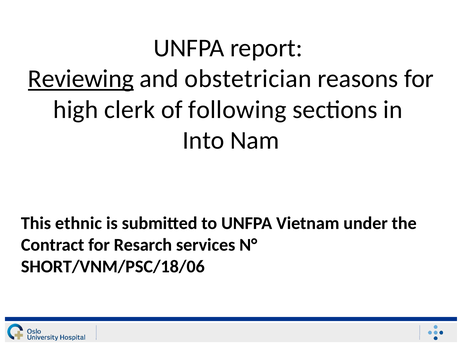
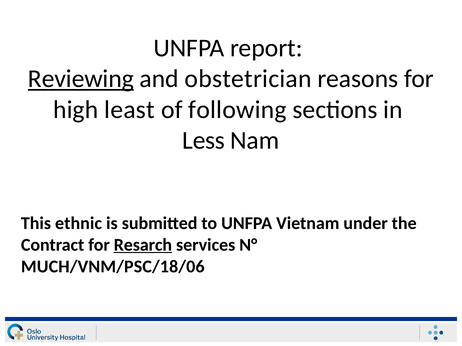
clerk: clerk -> least
Into: Into -> Less
Resarch underline: none -> present
SHORT/VNM/PSC/18/06: SHORT/VNM/PSC/18/06 -> MUCH/VNM/PSC/18/06
